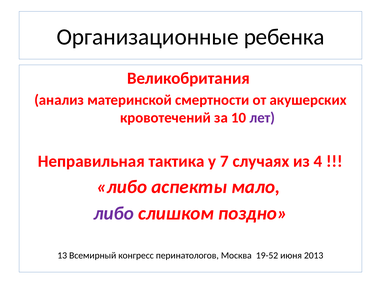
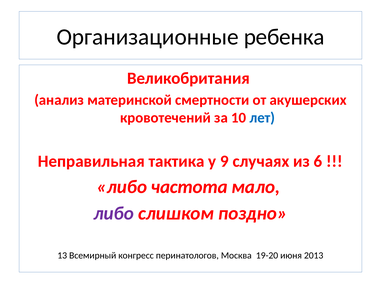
лет colour: purple -> blue
7: 7 -> 9
4: 4 -> 6
аспекты: аспекты -> частота
19-52: 19-52 -> 19-20
